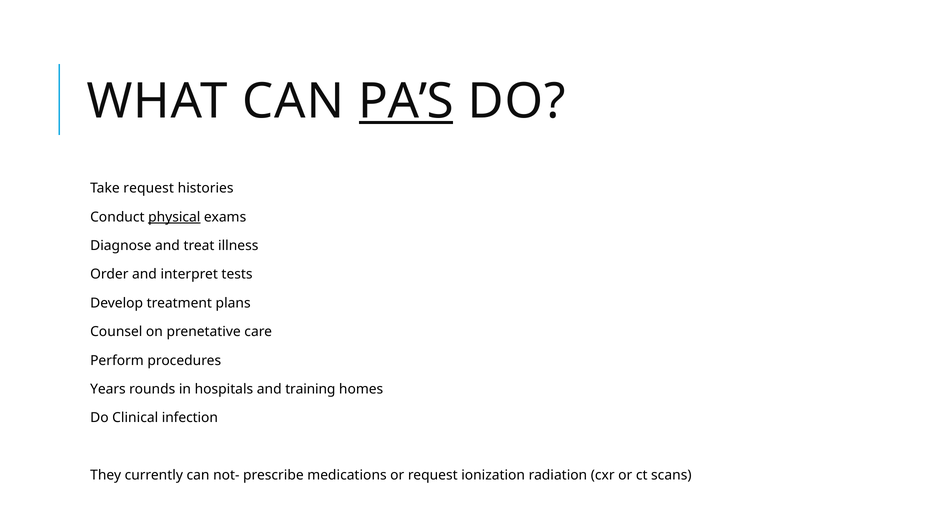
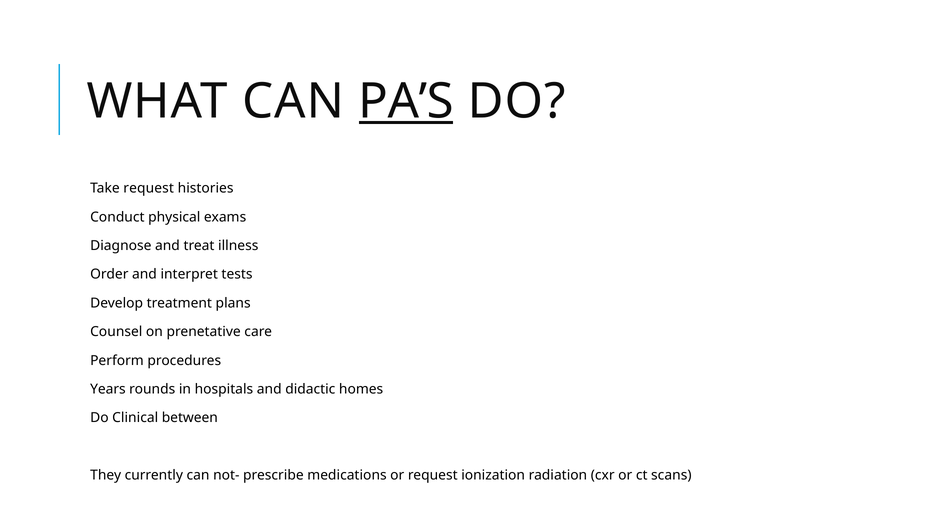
physical underline: present -> none
training: training -> didactic
infection: infection -> between
